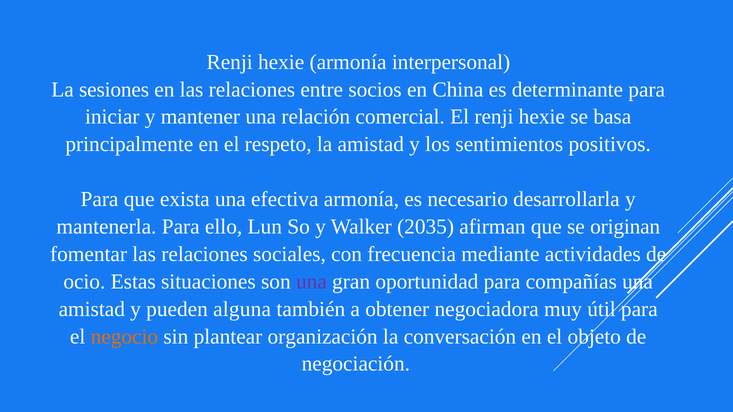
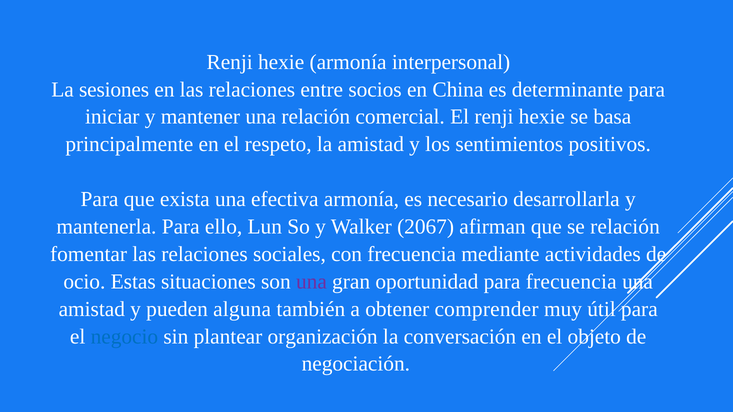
2035: 2035 -> 2067
se originan: originan -> relación
para compañías: compañías -> frecuencia
negociadora: negociadora -> comprender
negocio colour: orange -> blue
